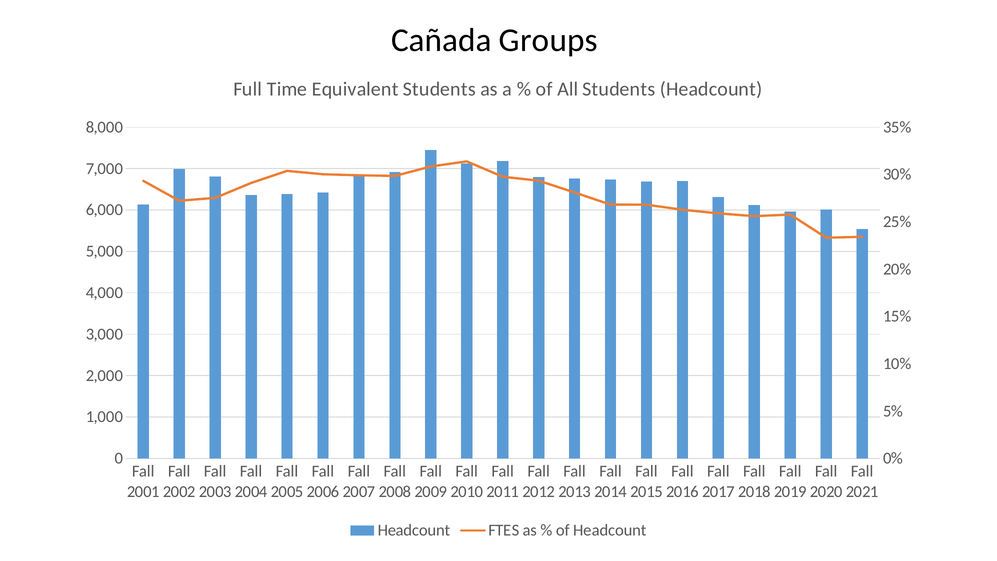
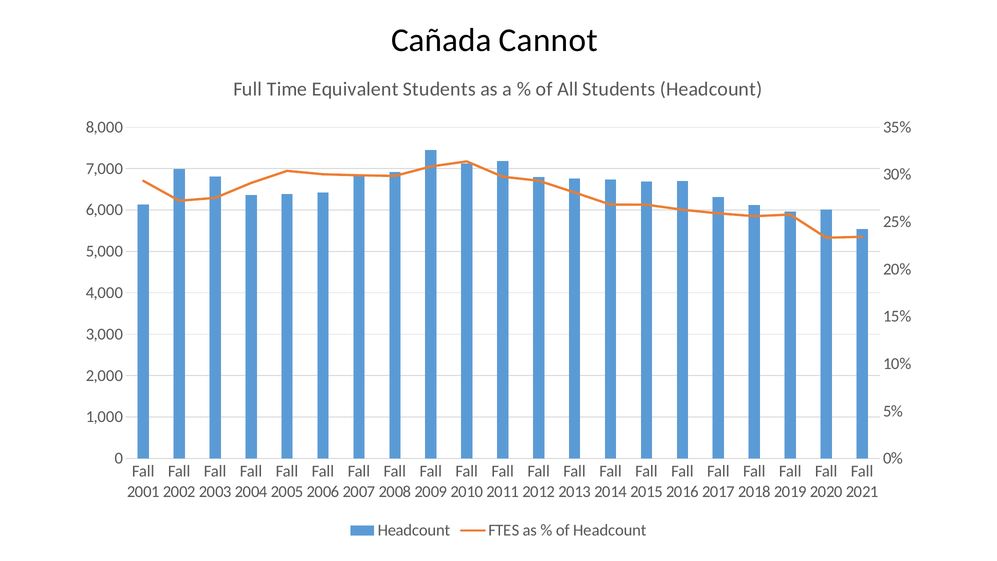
Groups: Groups -> Cannot
